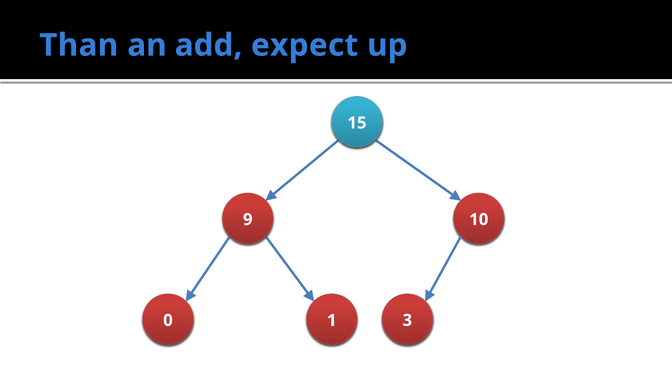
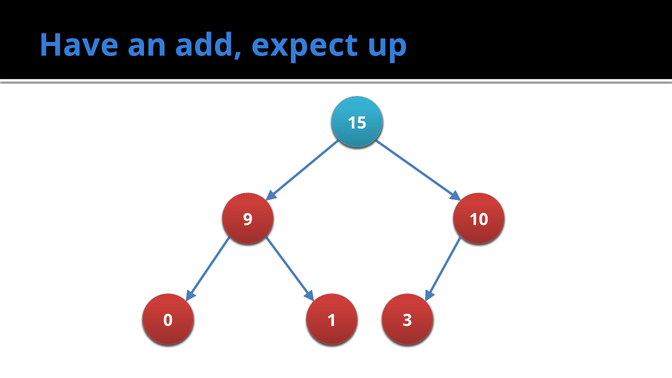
Than: Than -> Have
